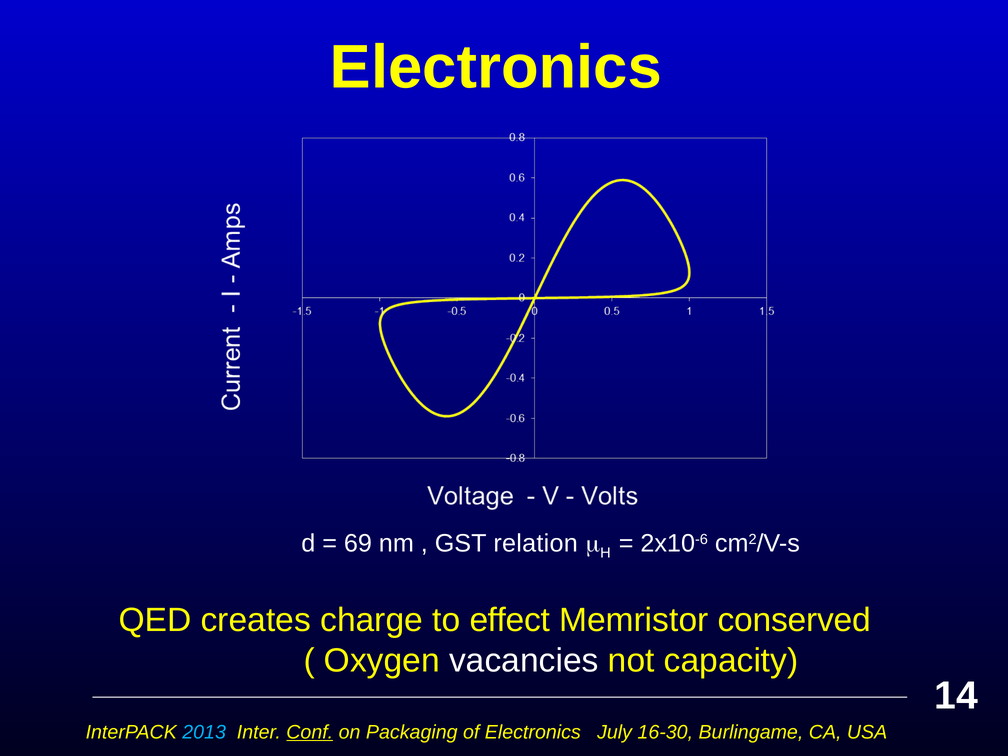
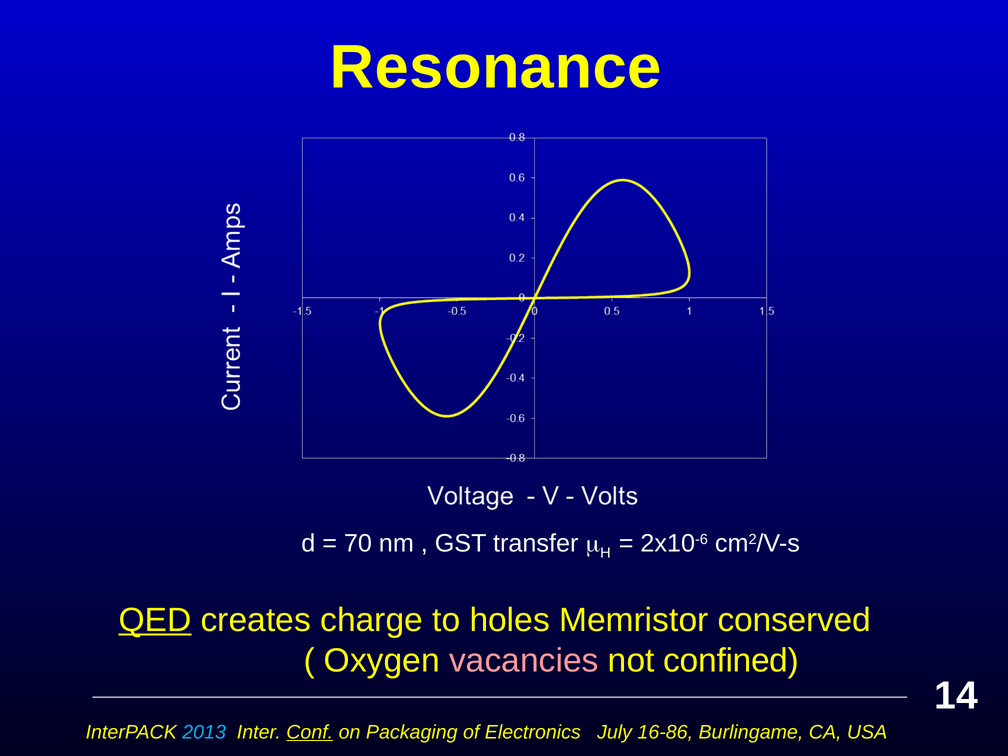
Electronics at (496, 67): Electronics -> Resonance
69: 69 -> 70
relation: relation -> transfer
QED underline: none -> present
effect: effect -> holes
vacancies colour: white -> pink
capacity: capacity -> confined
16-30: 16-30 -> 16-86
